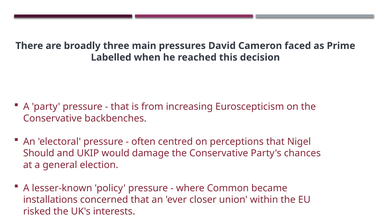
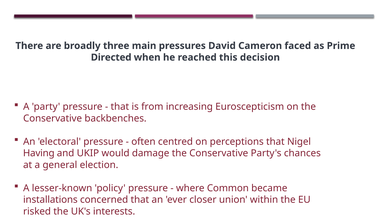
Labelled: Labelled -> Directed
Should: Should -> Having
